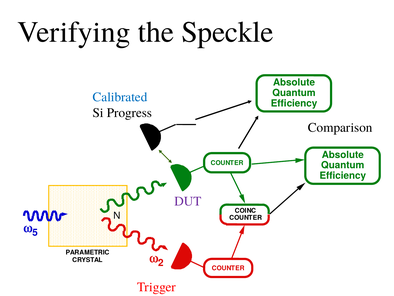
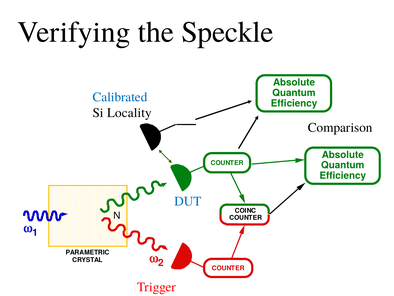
Progress: Progress -> Locality
DUT colour: purple -> blue
5: 5 -> 1
